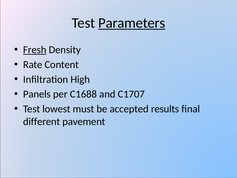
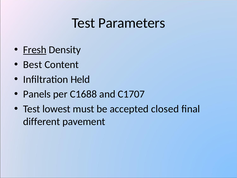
Parameters underline: present -> none
Rate: Rate -> Best
High: High -> Held
results: results -> closed
